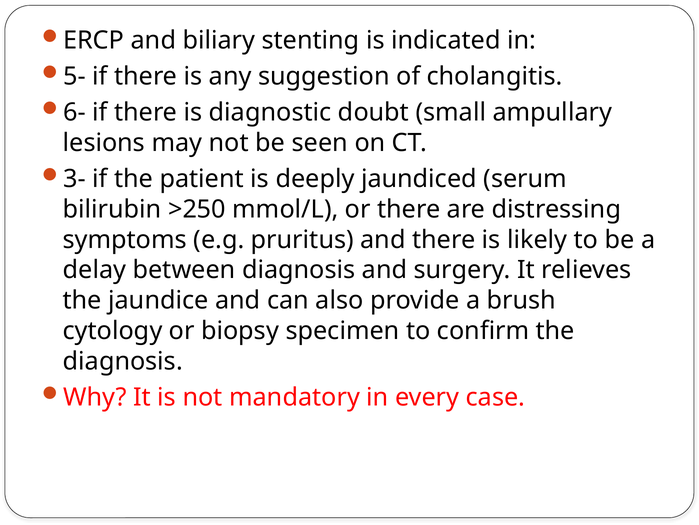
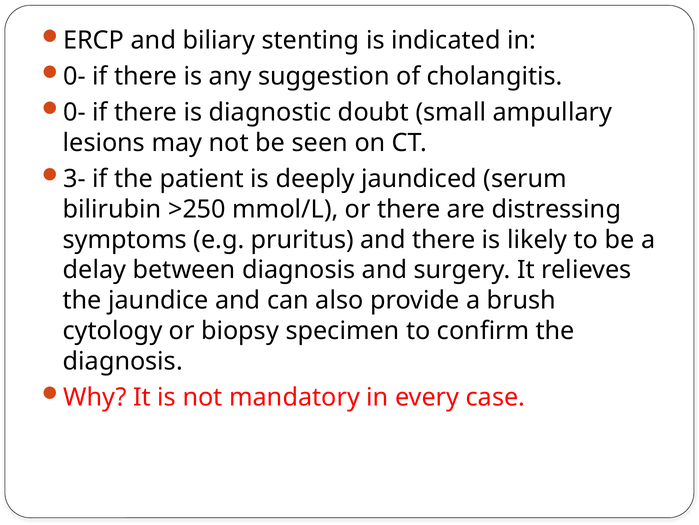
5- at (75, 76): 5- -> 0-
6- at (75, 112): 6- -> 0-
